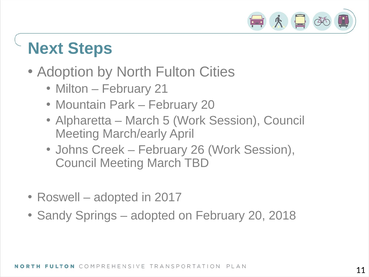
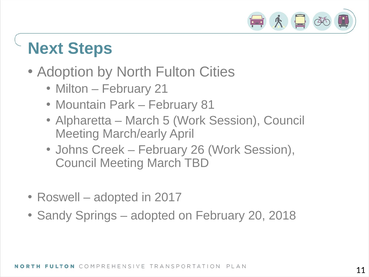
20 at (208, 105): 20 -> 81
